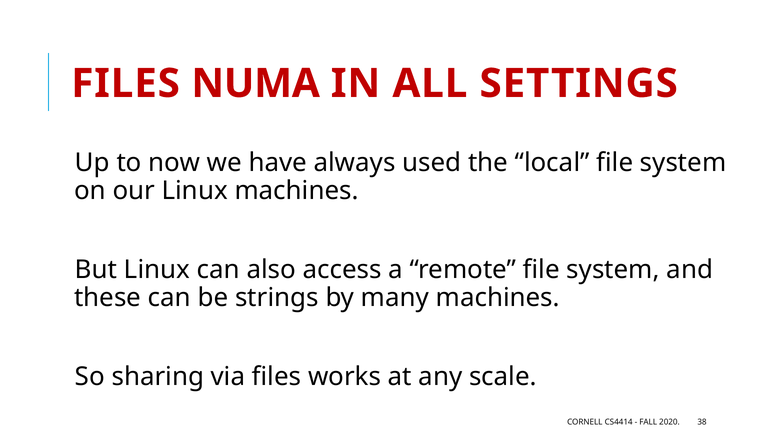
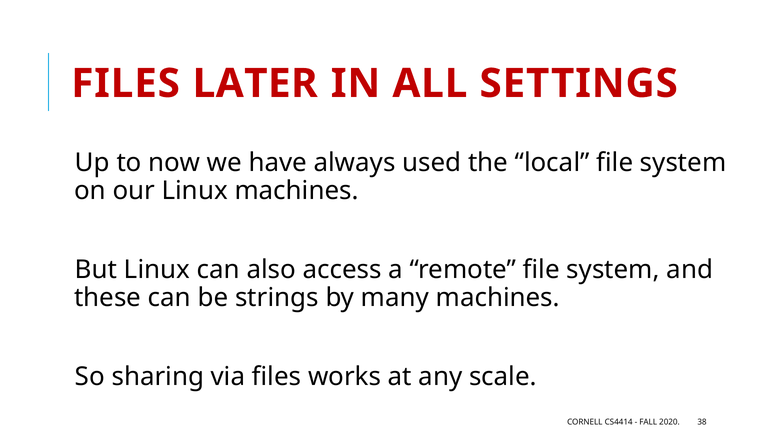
NUMA: NUMA -> LATER
